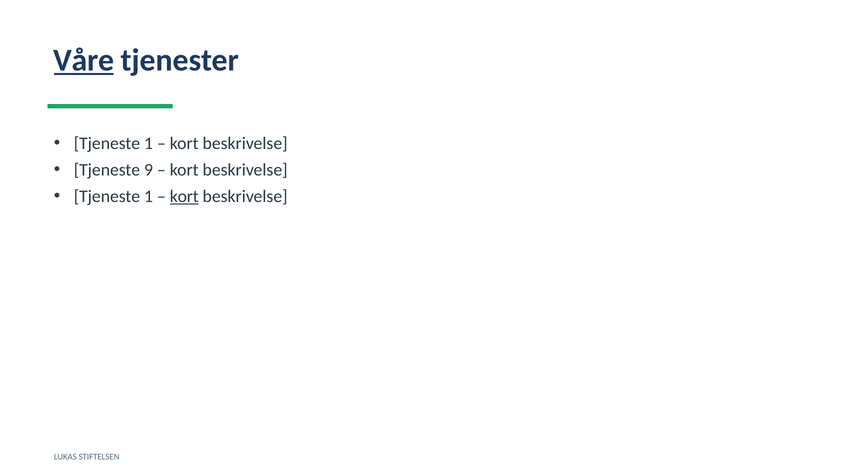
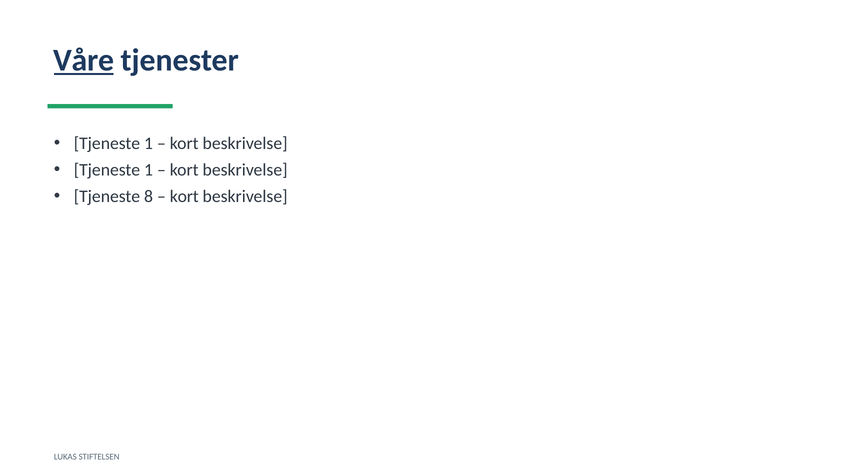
9 at (148, 170): 9 -> 1
1 at (148, 196): 1 -> 8
kort at (184, 196) underline: present -> none
